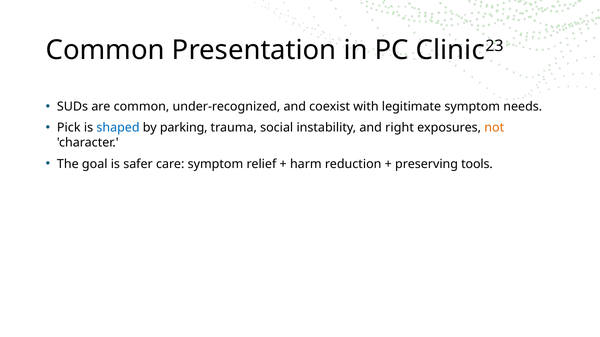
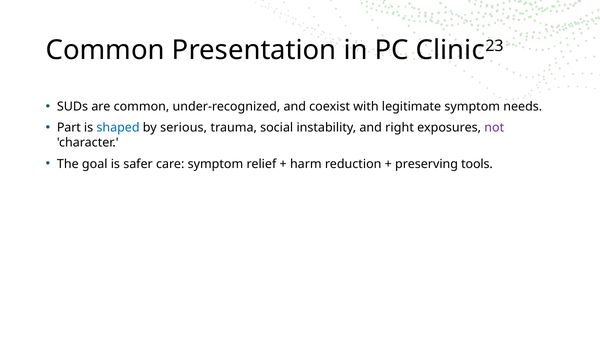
Pick: Pick -> Part
parking: parking -> serious
not colour: orange -> purple
